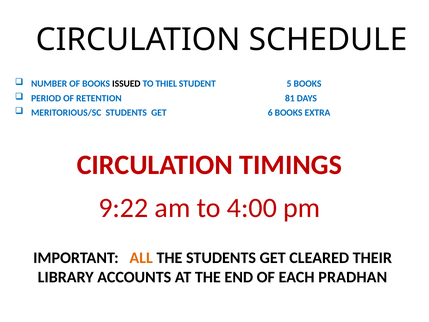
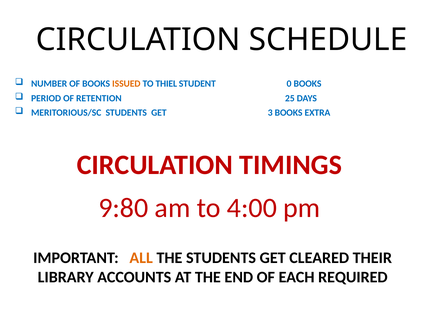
ISSUED colour: black -> orange
5: 5 -> 0
81: 81 -> 25
6: 6 -> 3
9:22: 9:22 -> 9:80
PRADHAN: PRADHAN -> REQUIRED
